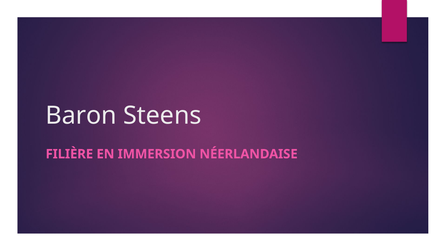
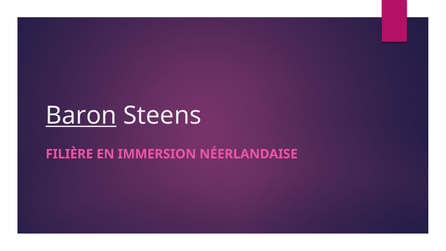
Baron underline: none -> present
